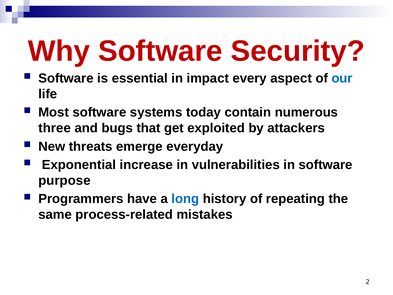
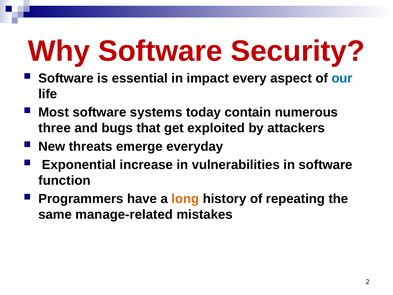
purpose: purpose -> function
long colour: blue -> orange
process-related: process-related -> manage-related
